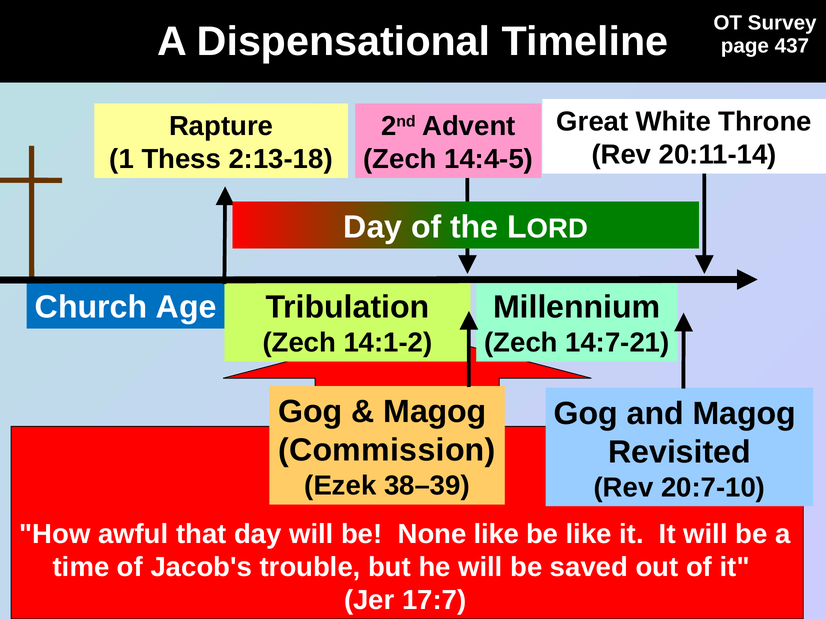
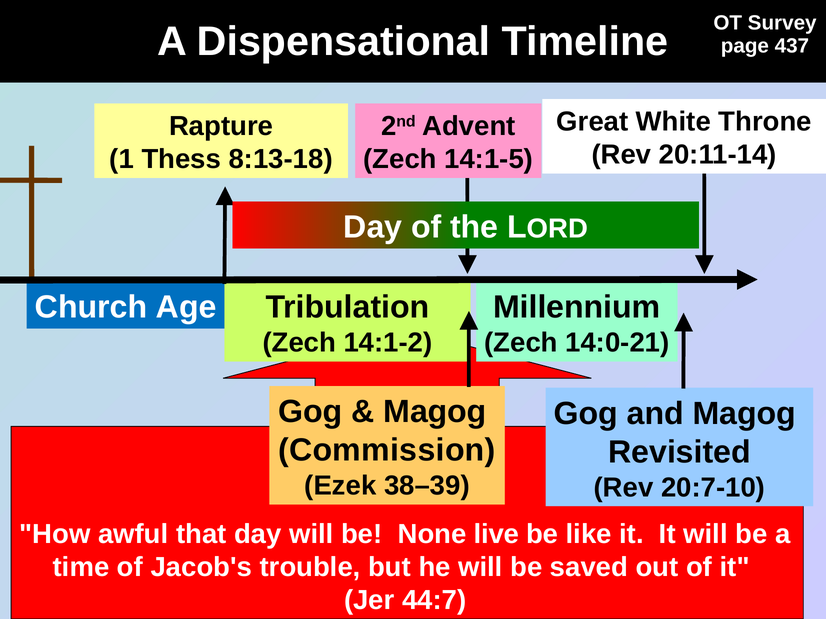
2:13-18: 2:13-18 -> 8:13-18
14:4-5: 14:4-5 -> 14:1-5
14:7-21: 14:7-21 -> 14:0-21
None like: like -> live
17:7: 17:7 -> 44:7
